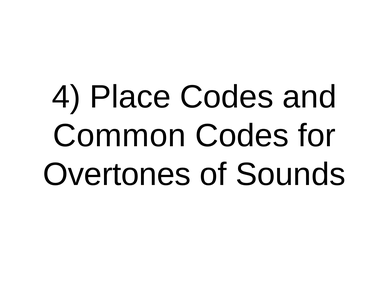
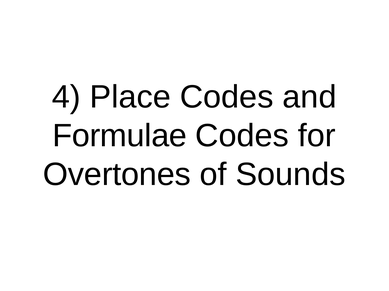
Common: Common -> Formulae
